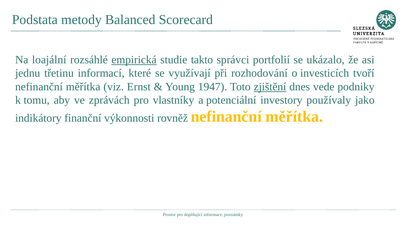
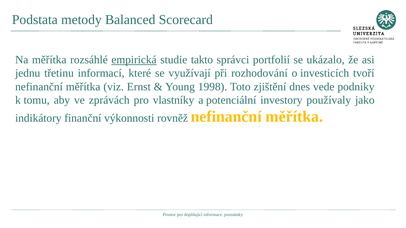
Na loajální: loajální -> měřítka
1947: 1947 -> 1998
zjištění underline: present -> none
